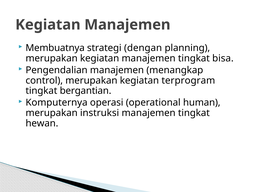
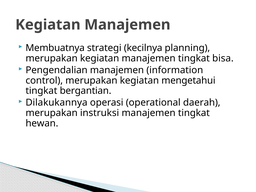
dengan: dengan -> kecilnya
menangkap: menangkap -> information
terprogram: terprogram -> mengetahui
Komputernya: Komputernya -> Dilakukannya
human: human -> daerah
